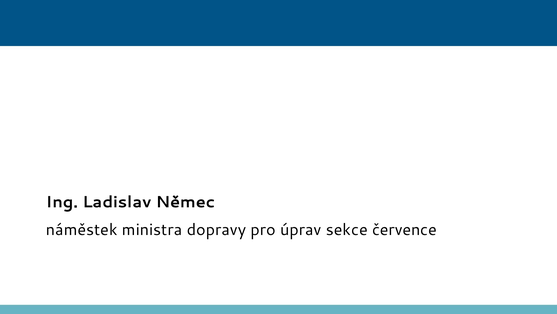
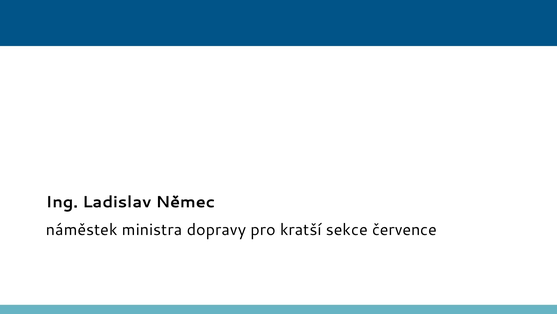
úprav: úprav -> kratší
